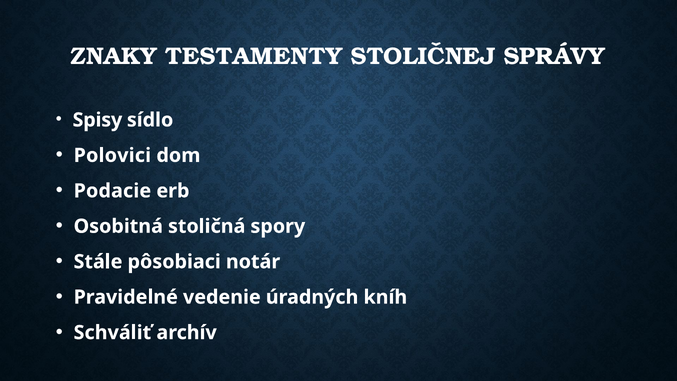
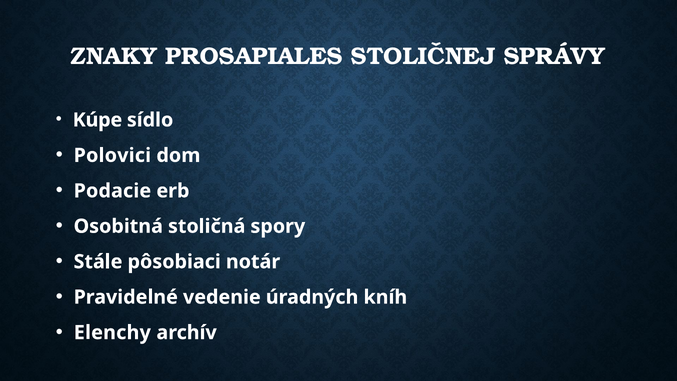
TESTAMENTY: TESTAMENTY -> PROSAPIALES
Spisy: Spisy -> Kúpe
Schváliť: Schváliť -> Elenchy
